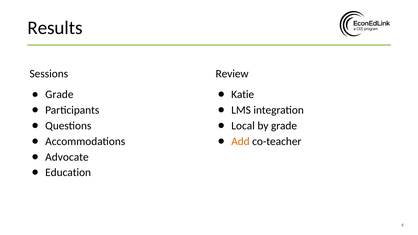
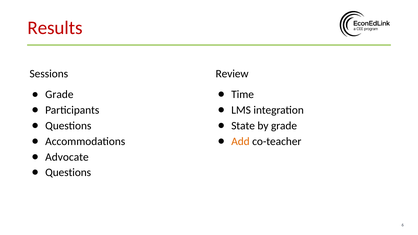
Results colour: black -> red
Katie: Katie -> Time
Local: Local -> State
Education at (68, 173): Education -> Questions
